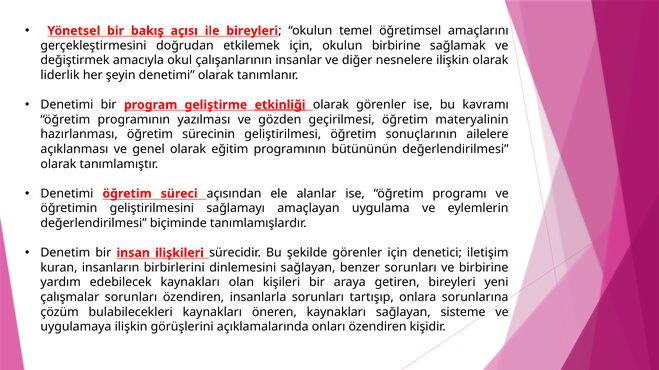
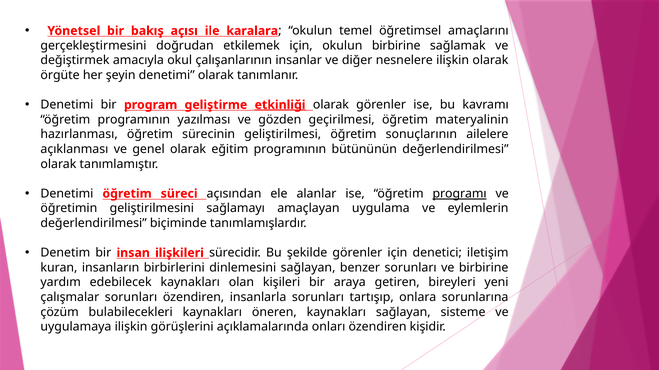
ile bireyleri: bireyleri -> karalara
liderlik: liderlik -> örgüte
programı underline: none -> present
